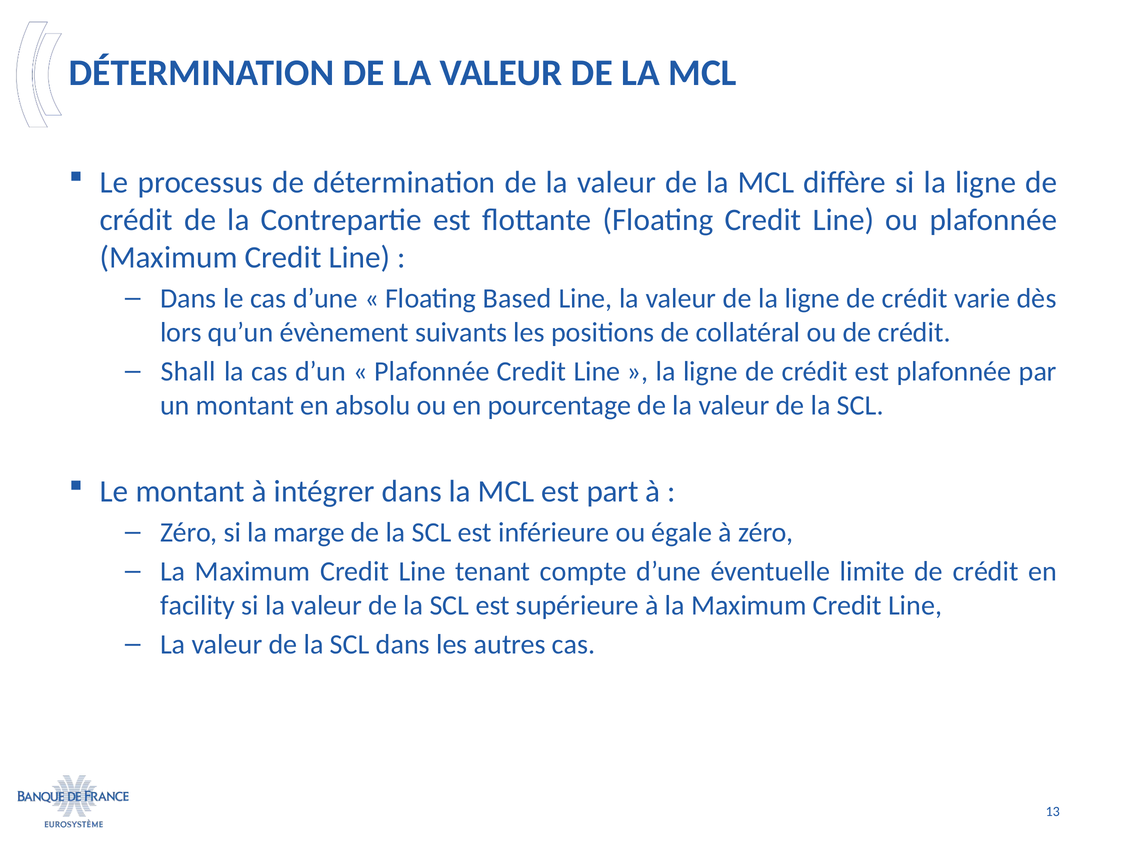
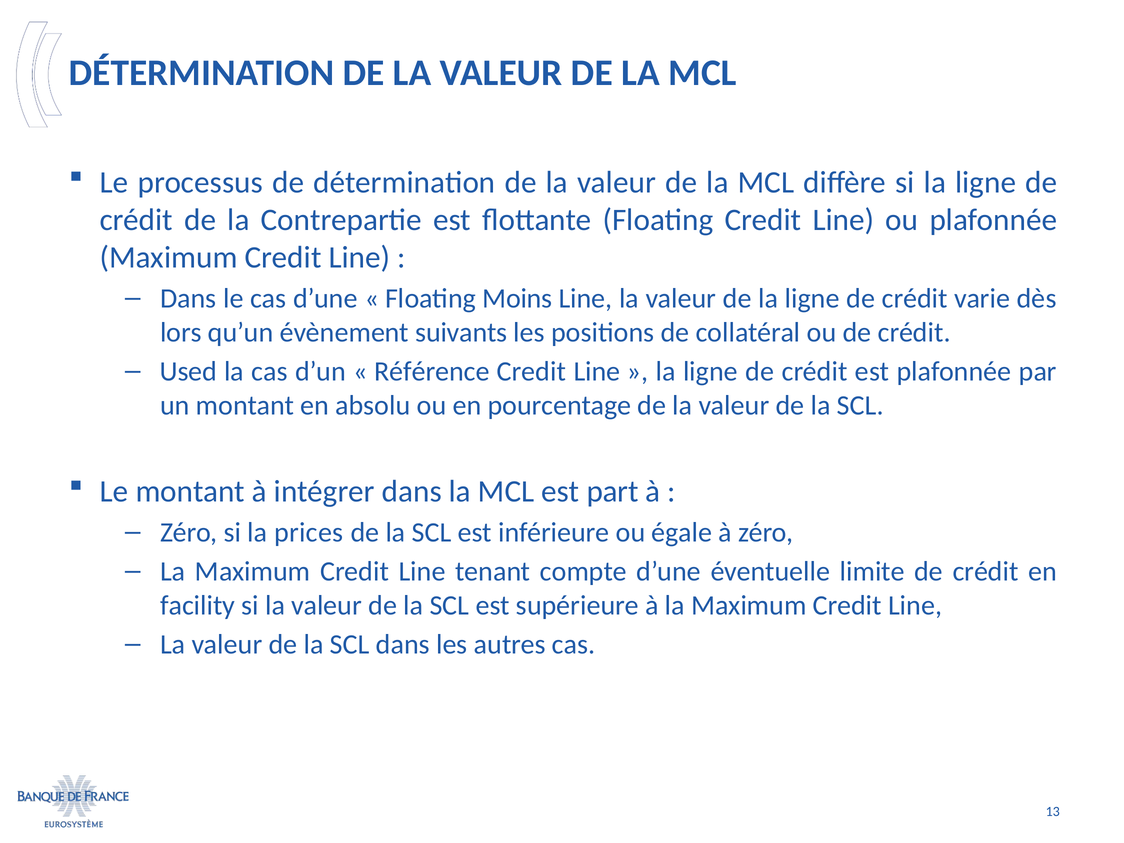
Based: Based -> Moins
Shall: Shall -> Used
Plafonnée at (432, 372): Plafonnée -> Référence
marge: marge -> prices
